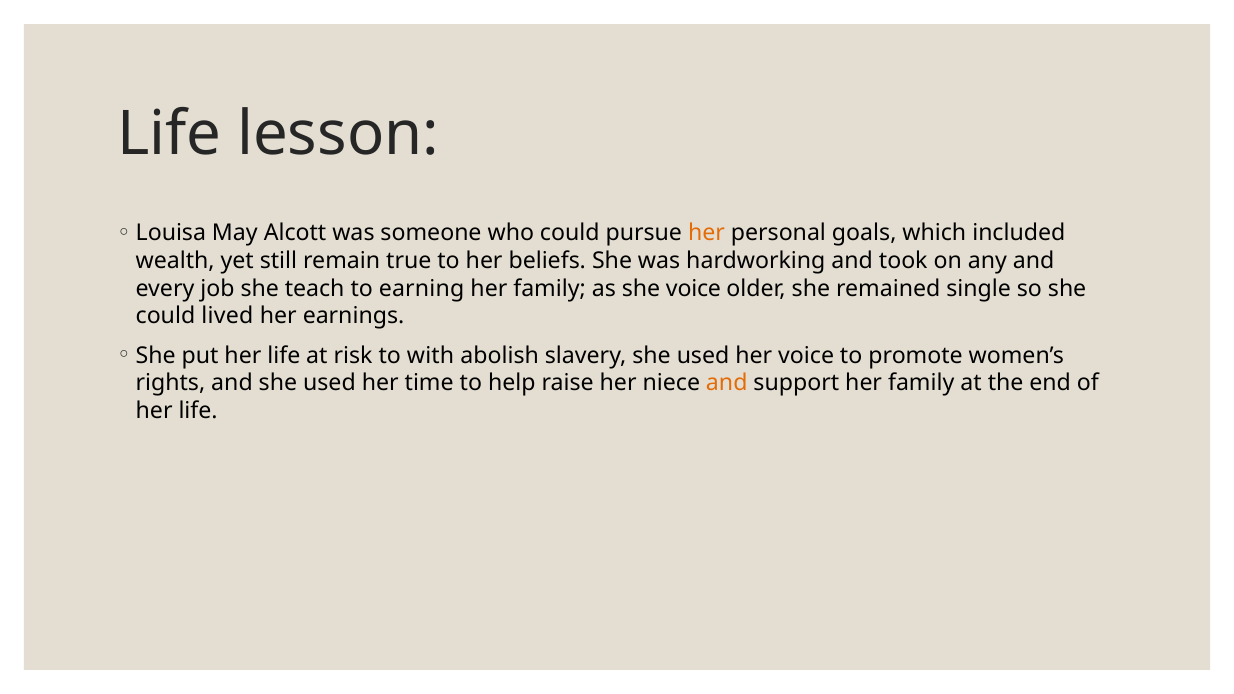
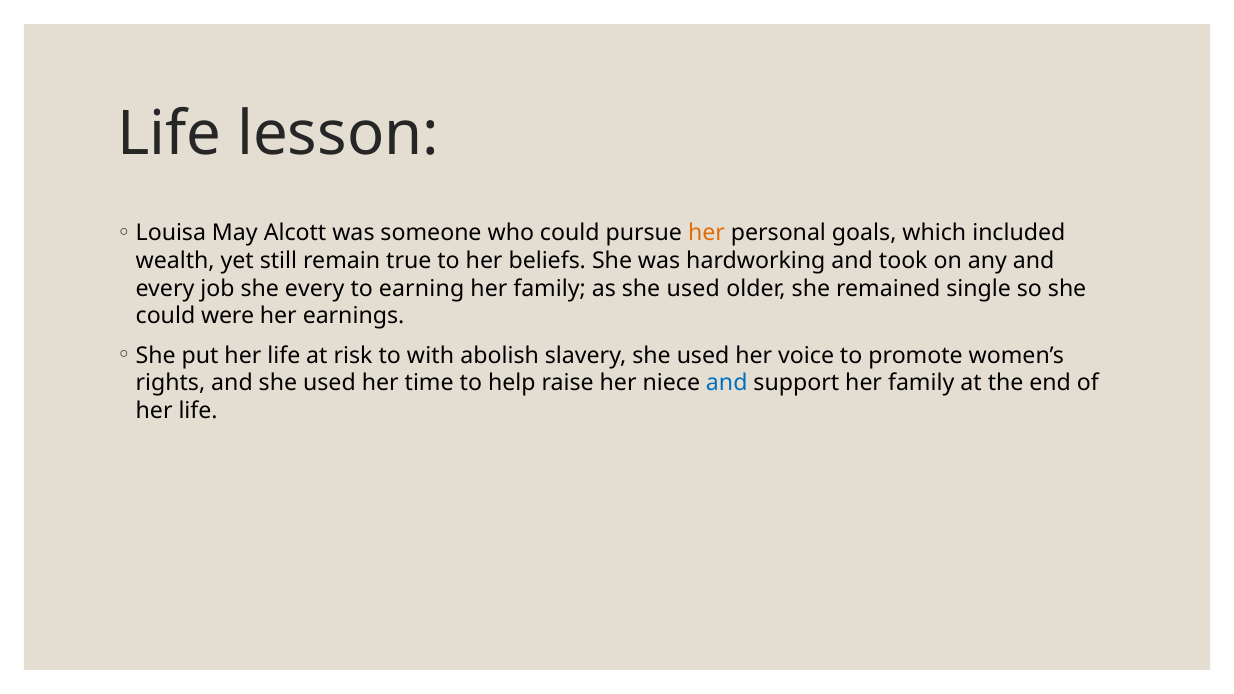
she teach: teach -> every
as she voice: voice -> used
lived: lived -> were
and at (727, 383) colour: orange -> blue
